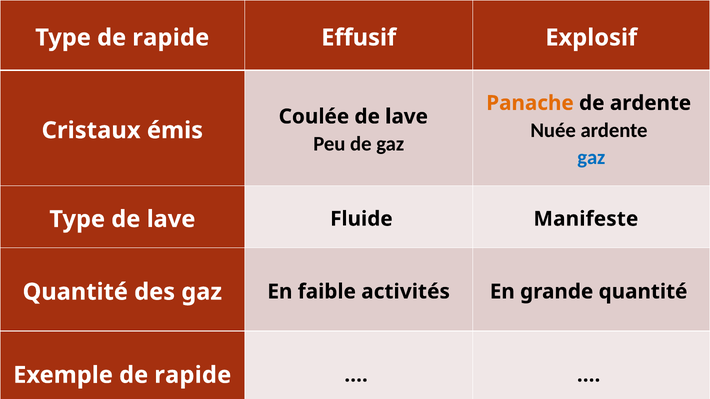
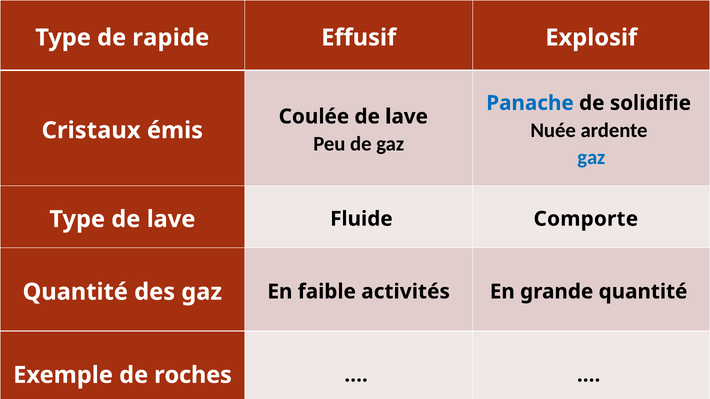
Panache colour: orange -> blue
de ardente: ardente -> solidifie
Manifeste: Manifeste -> Comporte
Exemple de rapide: rapide -> roches
